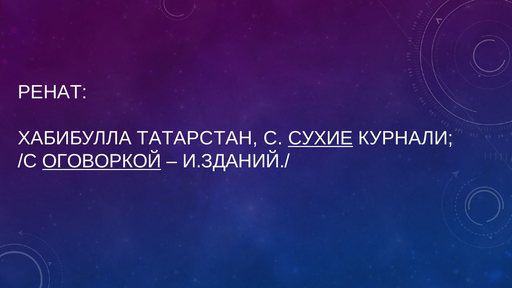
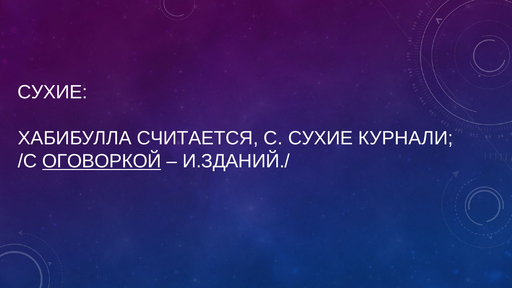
РЕНАТ at (52, 92): РЕНАТ -> СУХИЕ
ТАТАРСТАН: ТАТАРСТАН -> СЧИТАЕТСЯ
СУХИЕ at (321, 138) underline: present -> none
